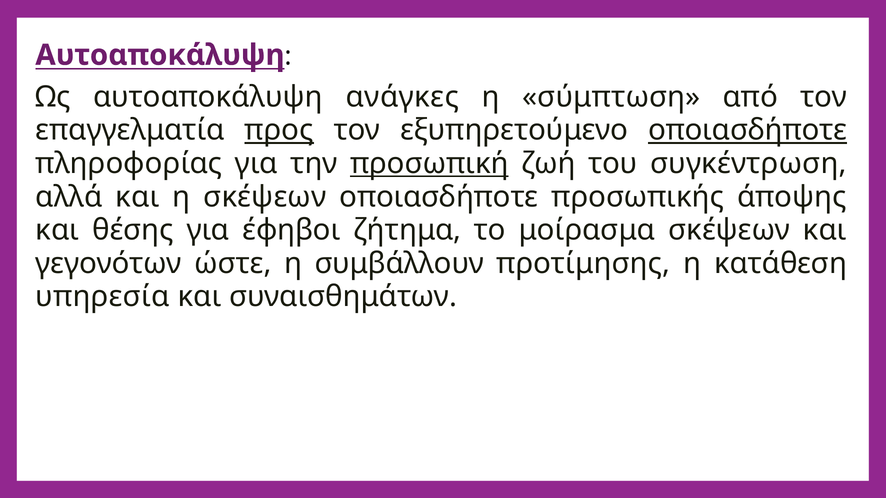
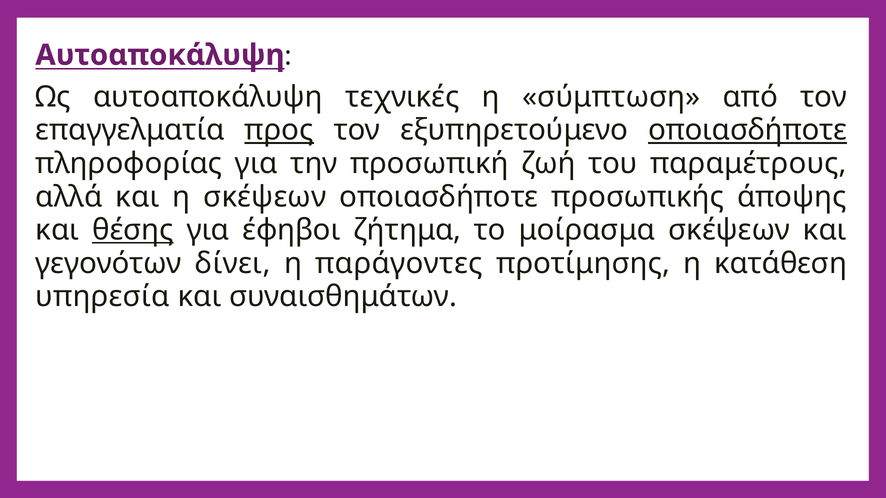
ανάγκες: ανάγκες -> τεχνικές
προσωπική underline: present -> none
συγκέντρωση: συγκέντρωση -> παραμέτρους
θέσης underline: none -> present
ώστε: ώστε -> δίνει
συμβάλλουν: συμβάλλουν -> παράγοντες
